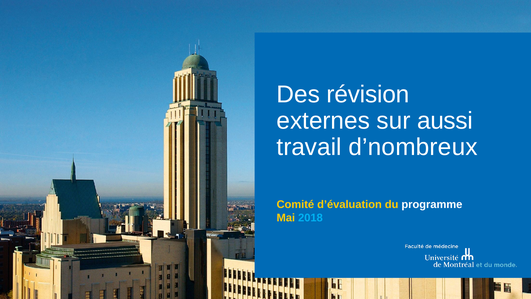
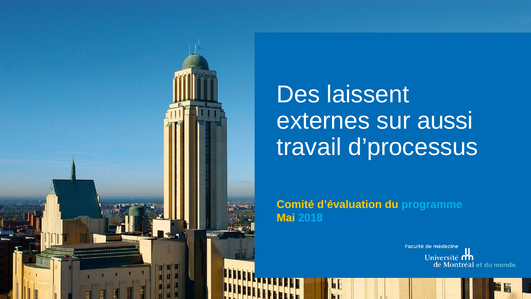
révision: révision -> laissent
d’nombreux: d’nombreux -> d’processus
programme colour: white -> light blue
